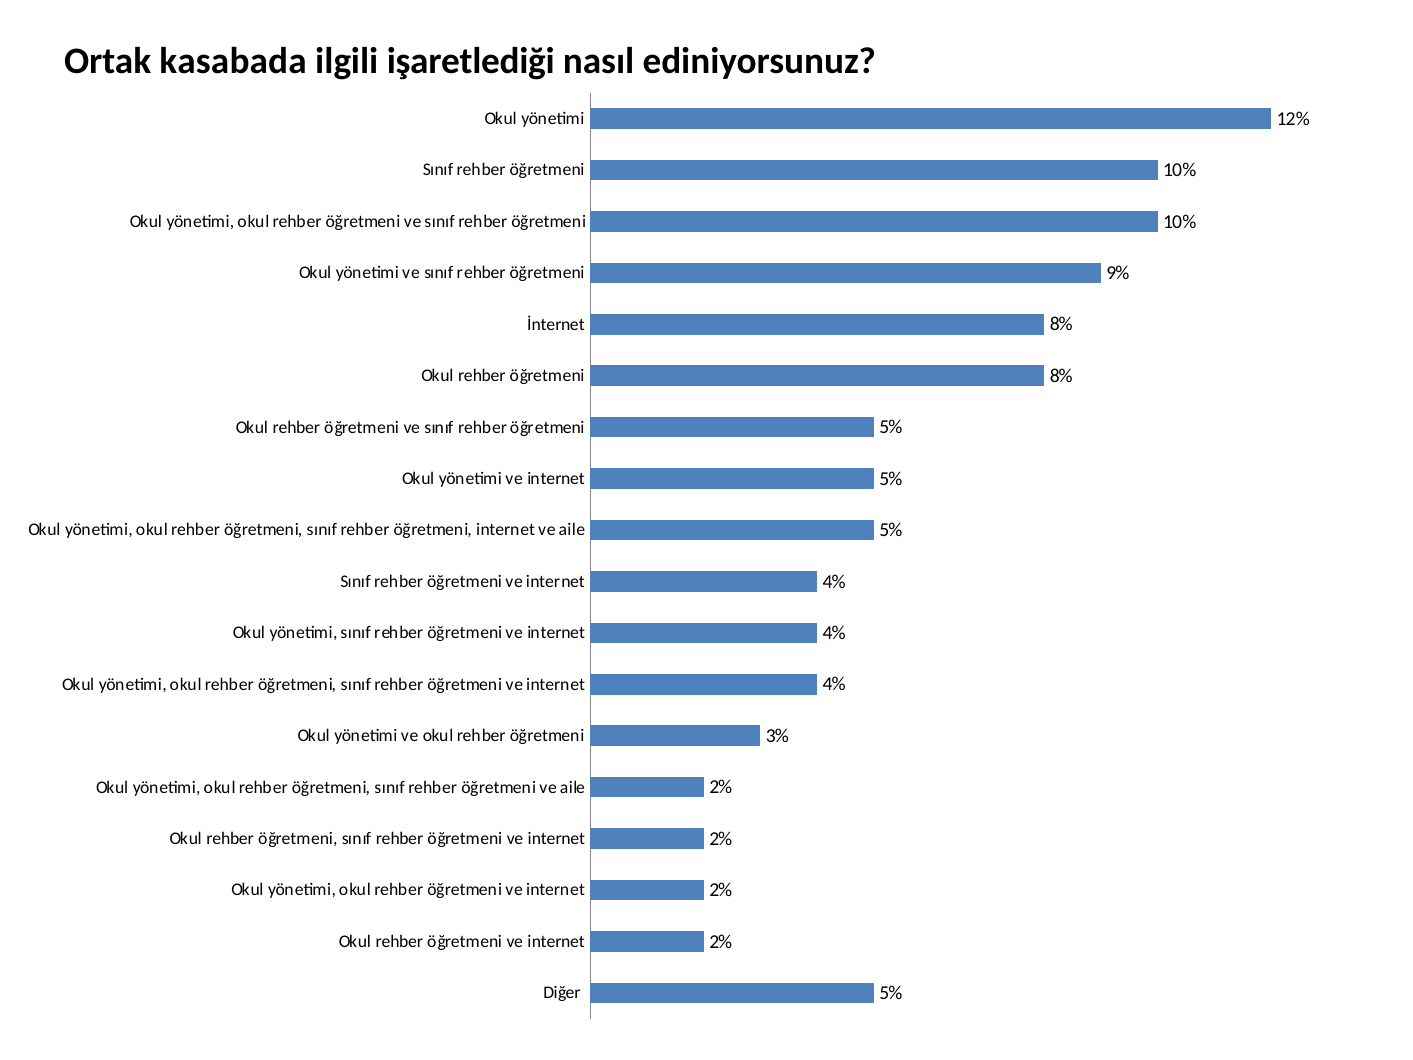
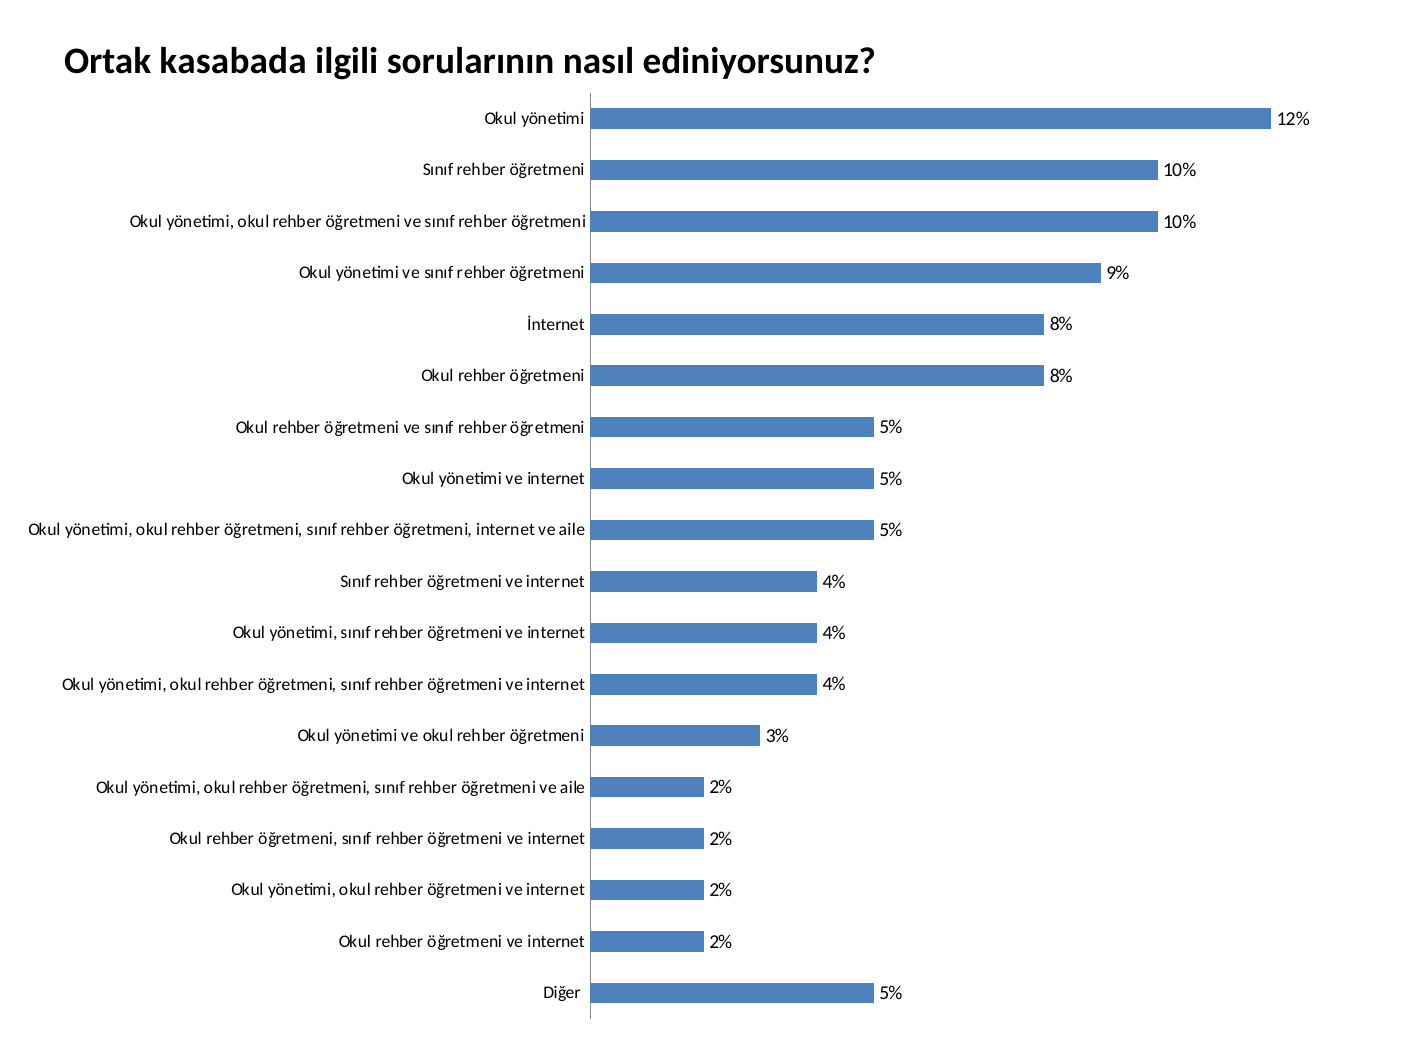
işaretlediği: işaretlediği -> sorularının
